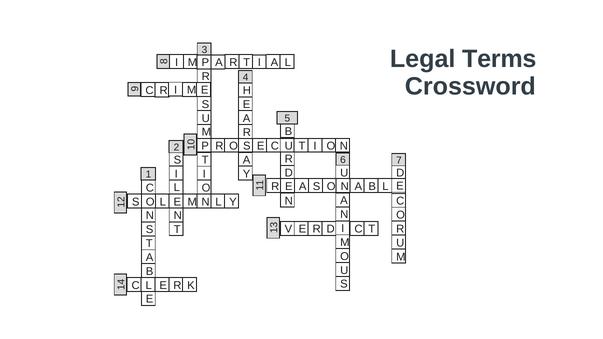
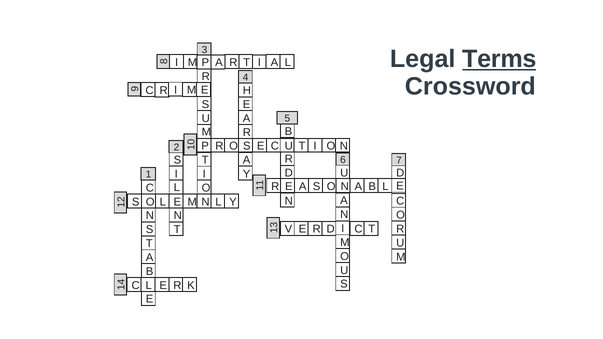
Terms underline: none -> present
